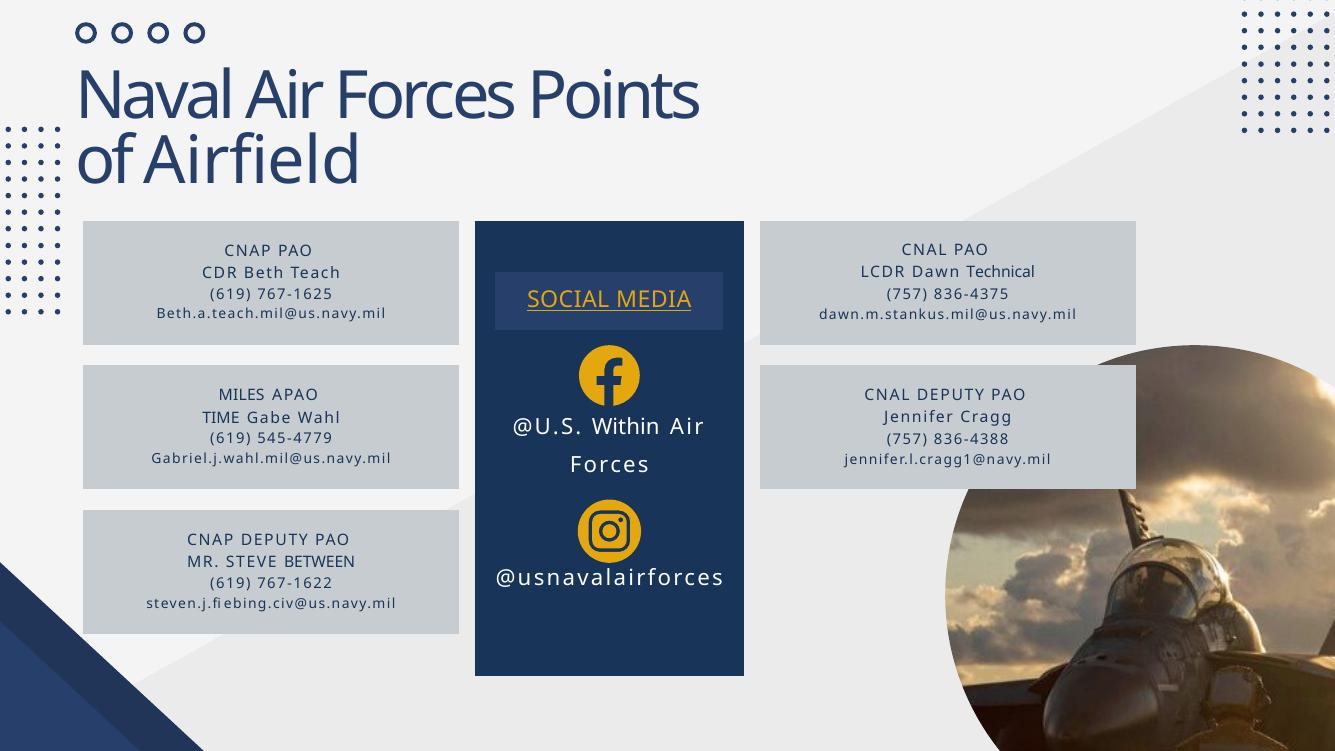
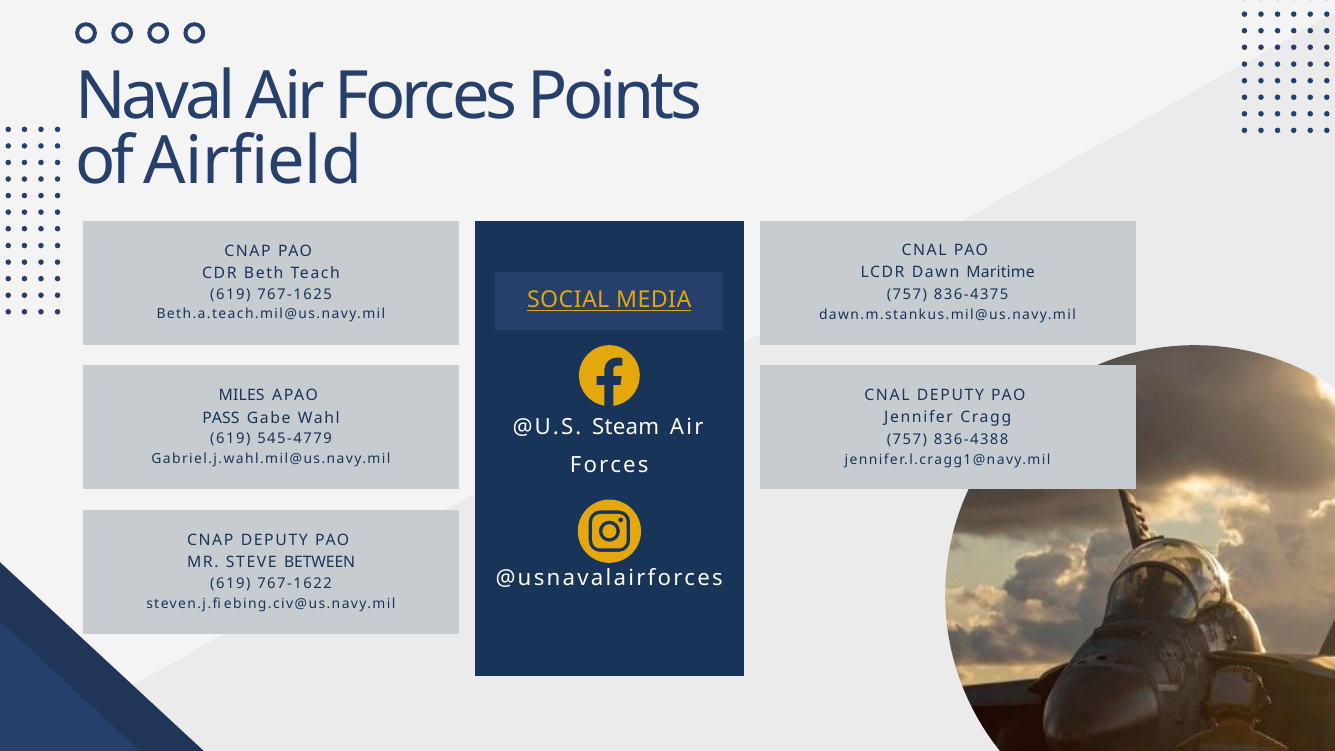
Technical: Technical -> Maritime
TIME: TIME -> PASS
Within: Within -> Steam
